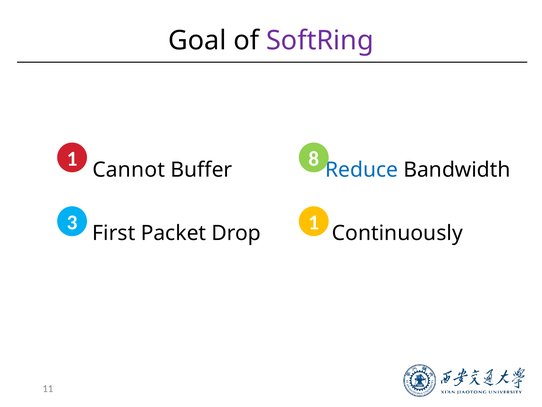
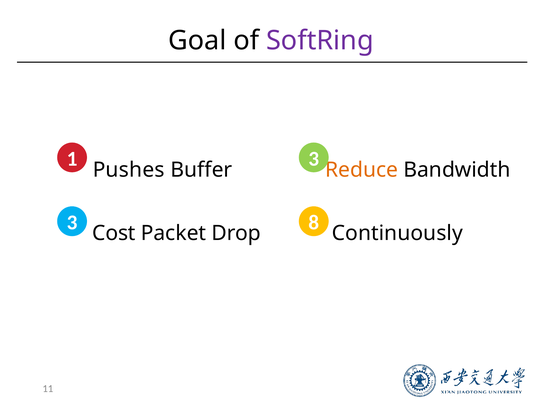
1 8: 8 -> 3
Cannot: Cannot -> Pushes
Reduce colour: blue -> orange
3 1: 1 -> 8
First: First -> Cost
